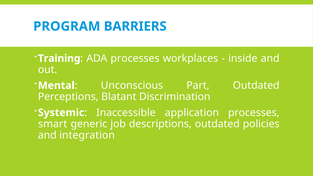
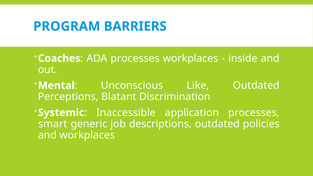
Training: Training -> Coaches
Part: Part -> Like
and integration: integration -> workplaces
